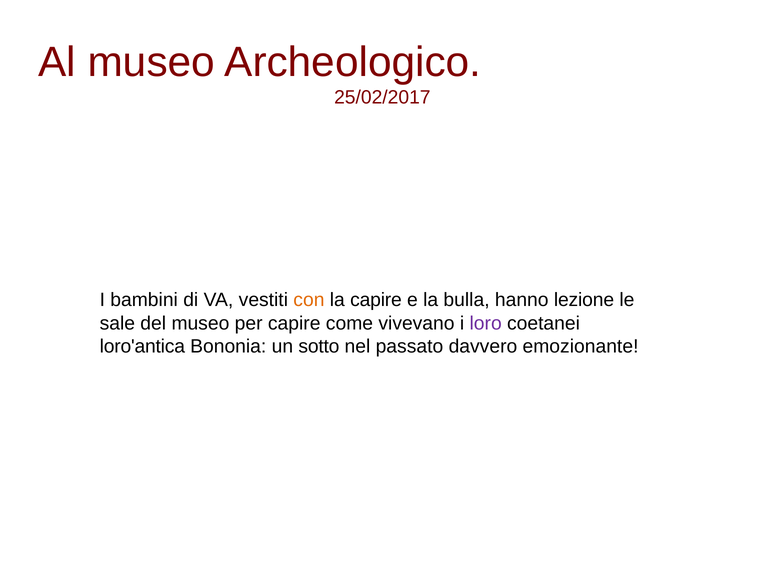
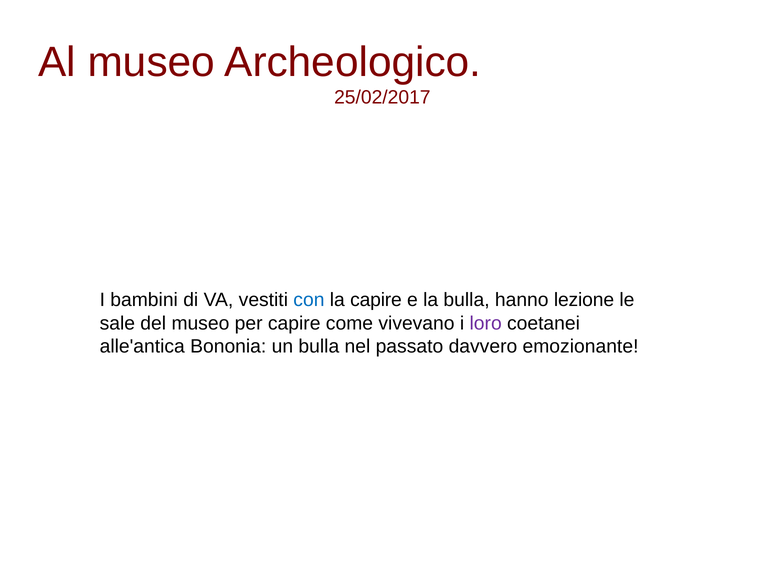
con colour: orange -> blue
loro'antica: loro'antica -> alle'antica
un sotto: sotto -> bulla
